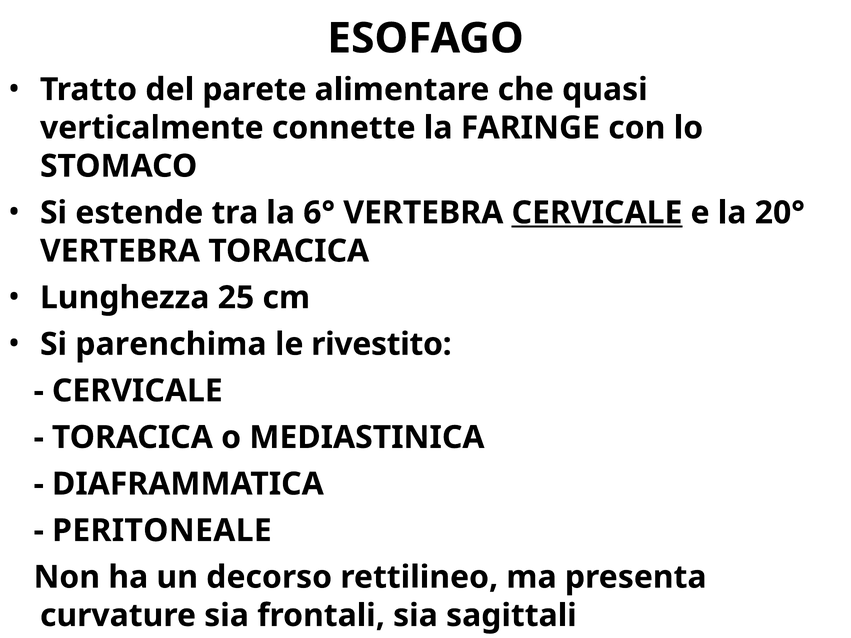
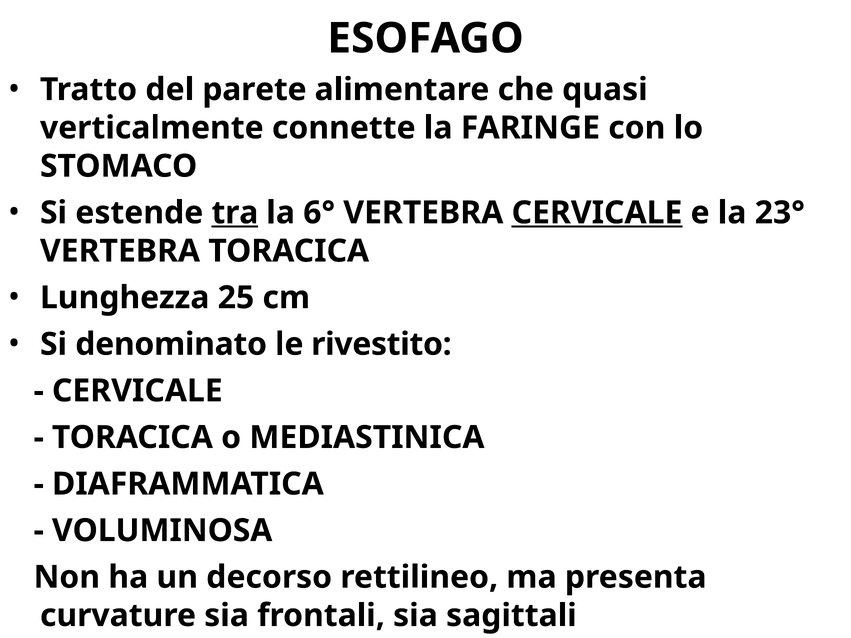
tra underline: none -> present
20°: 20° -> 23°
parenchima: parenchima -> denominato
PERITONEALE: PERITONEALE -> VOLUMINOSA
